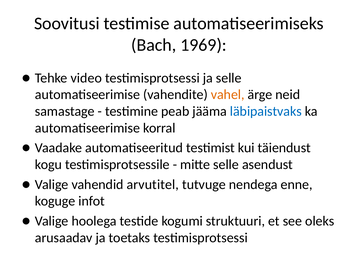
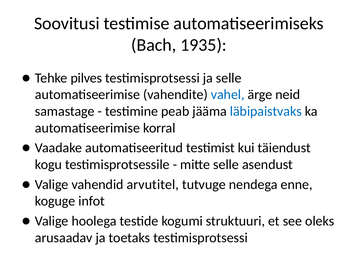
1969: 1969 -> 1935
video: video -> pilves
vahel colour: orange -> blue
